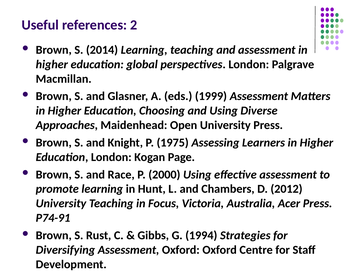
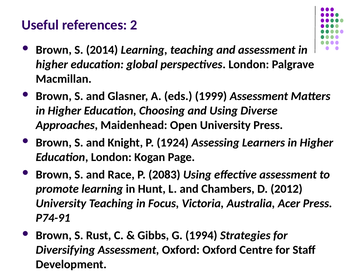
1975: 1975 -> 1924
2000: 2000 -> 2083
